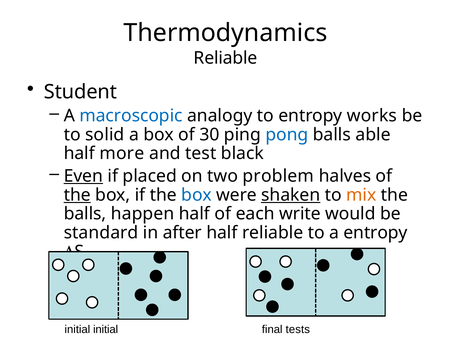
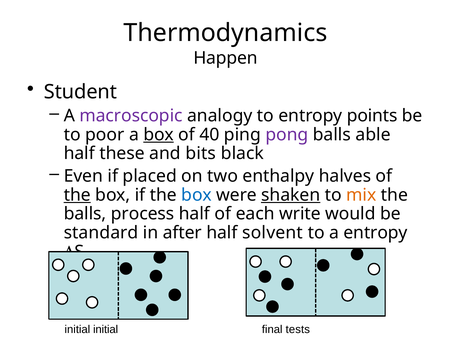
Reliable at (226, 58): Reliable -> Happen
macroscopic colour: blue -> purple
works: works -> points
solid: solid -> poor
box at (159, 135) underline: none -> present
30: 30 -> 40
pong colour: blue -> purple
more: more -> these
test: test -> bits
Even underline: present -> none
problem: problem -> enthalpy
happen: happen -> process
half reliable: reliable -> solvent
